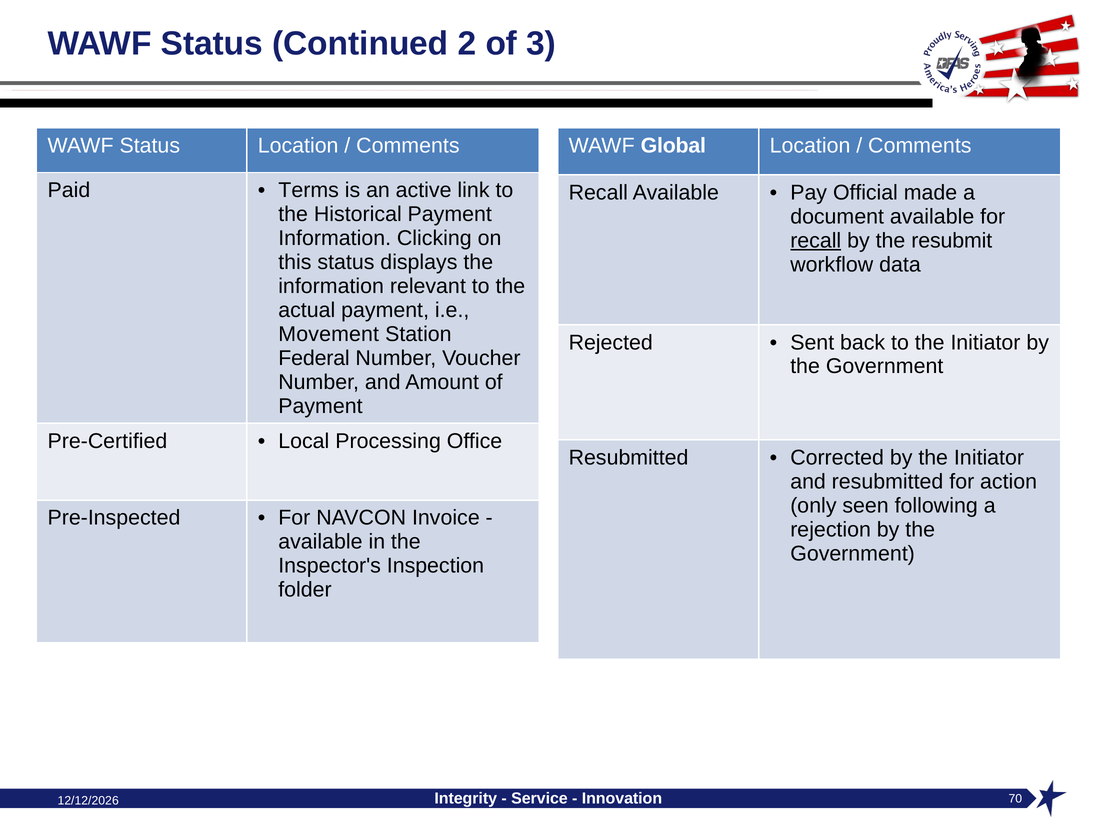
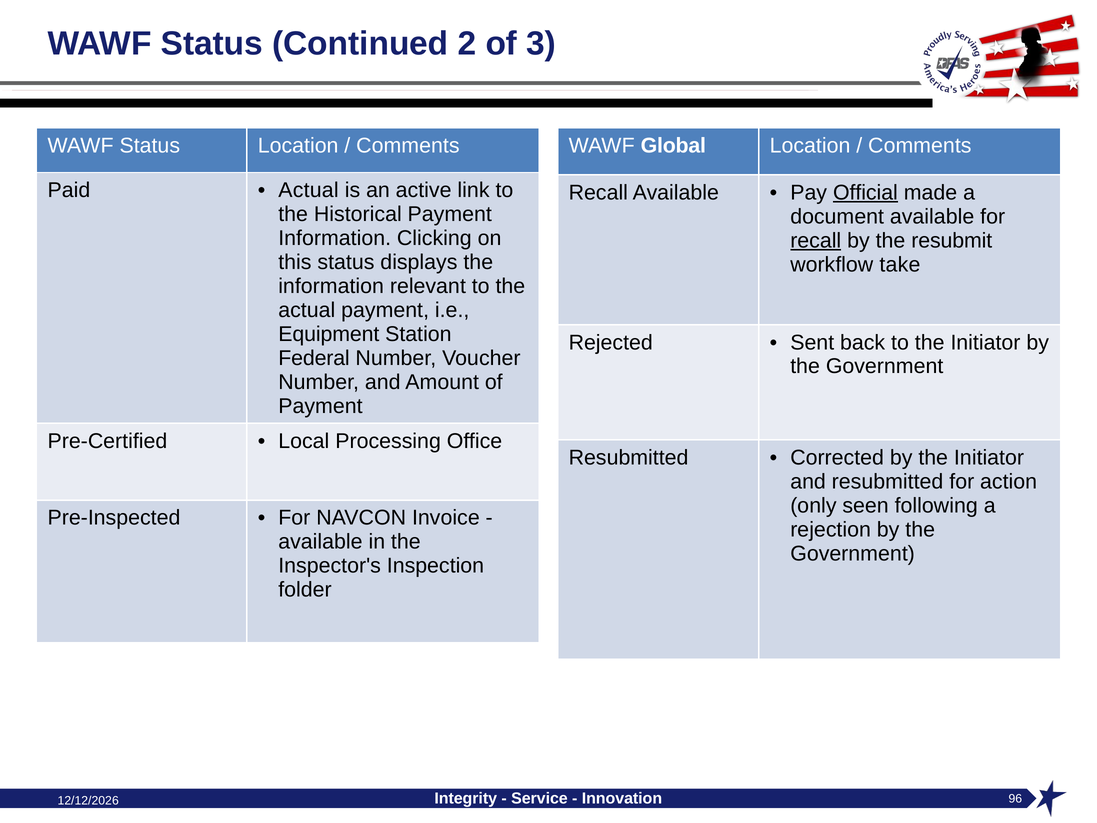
Terms at (309, 190): Terms -> Actual
Official underline: none -> present
data: data -> take
Movement: Movement -> Equipment
70: 70 -> 96
